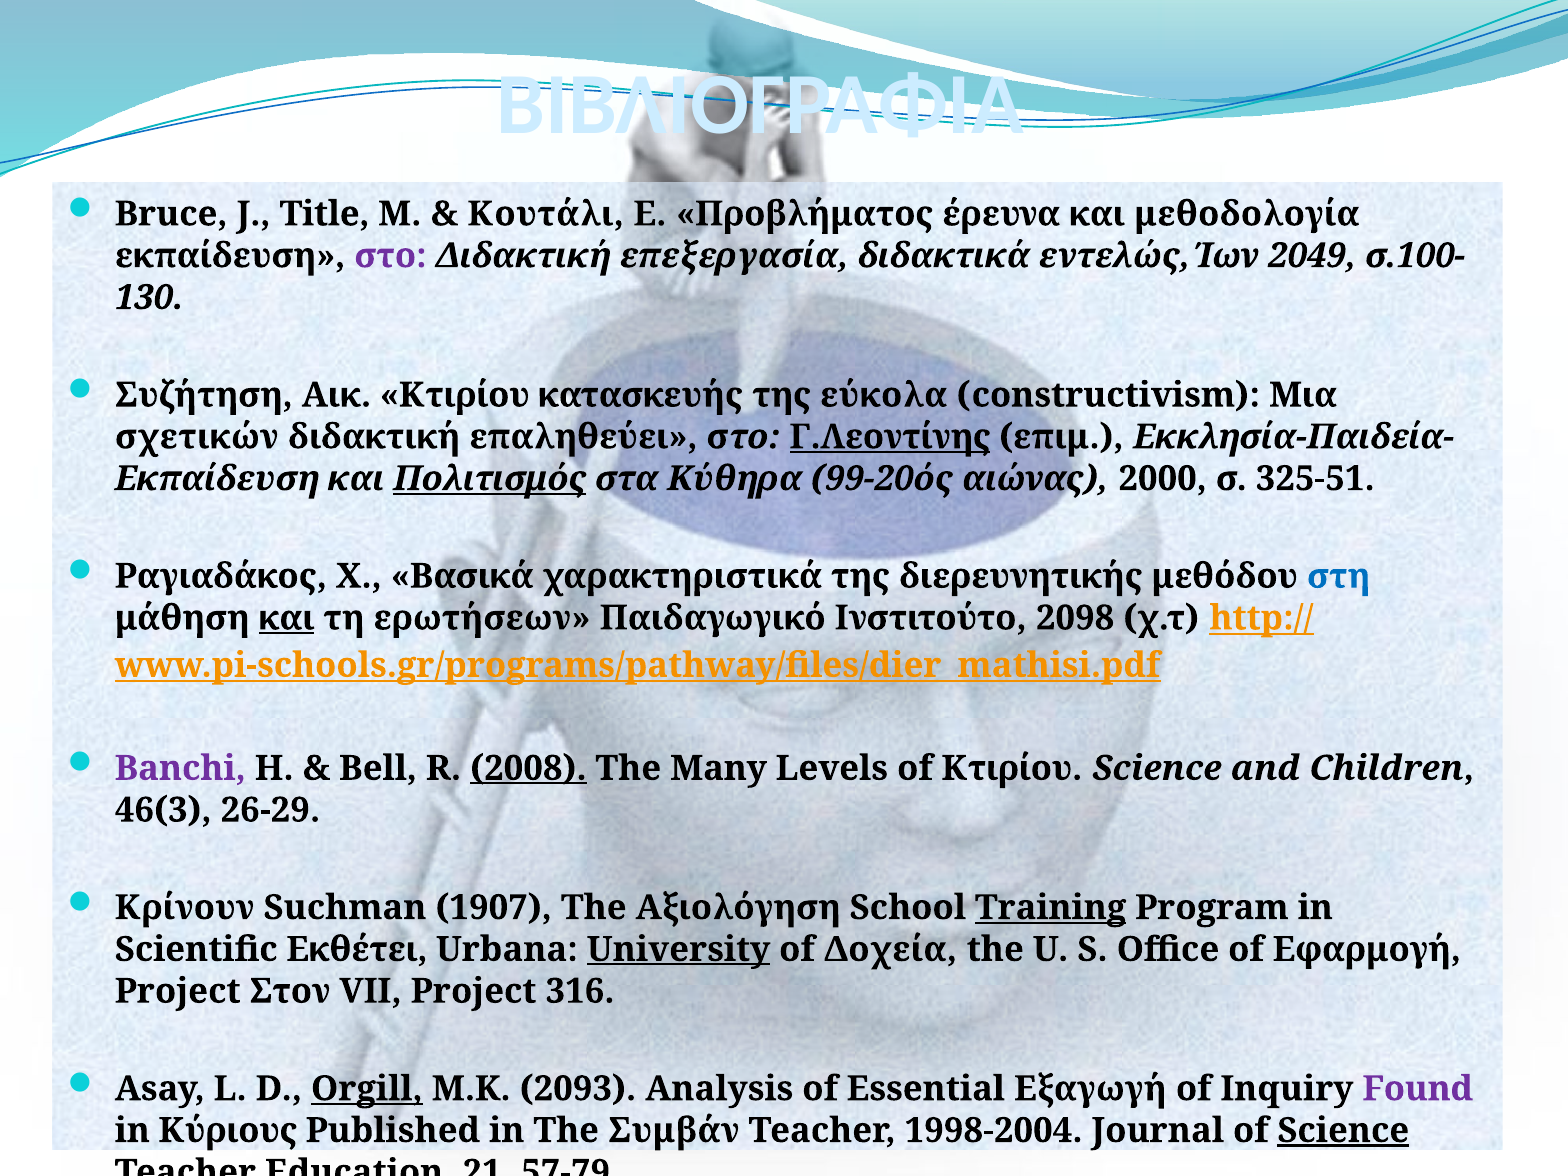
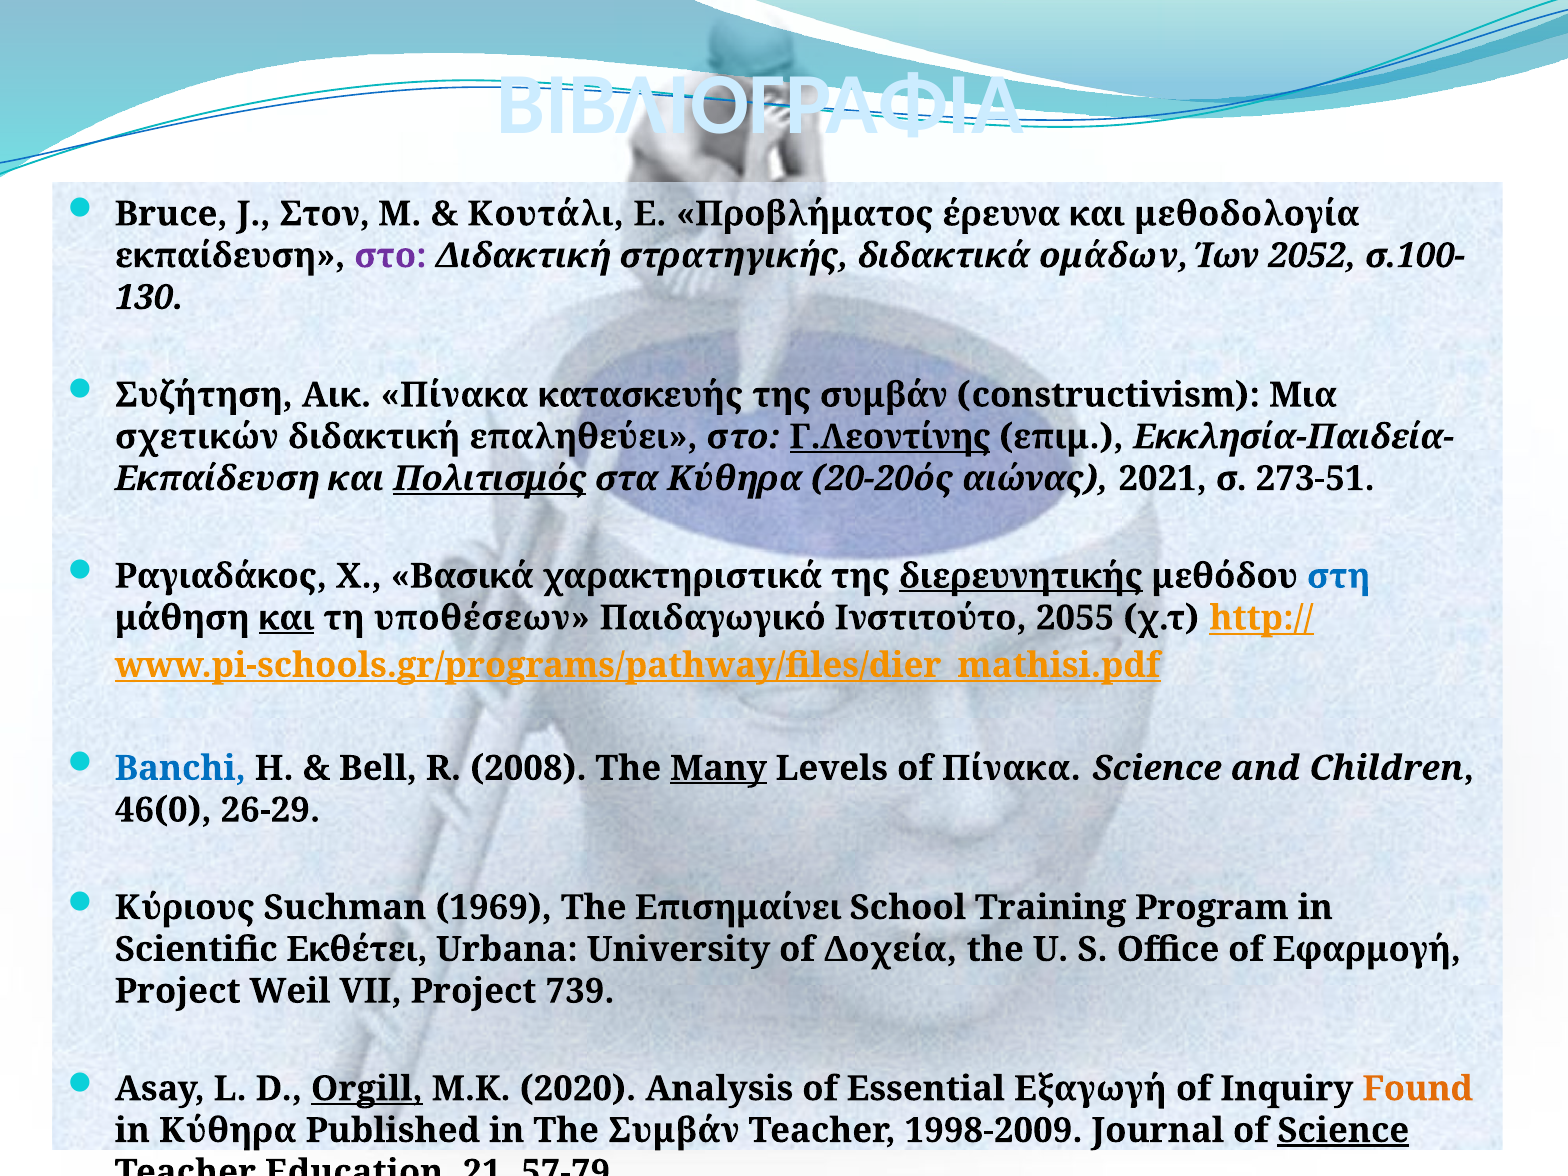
Title: Title -> Στον
επεξεργασία: επεξεργασία -> στρατηγικής
εντελώς: εντελώς -> ομάδων
2049: 2049 -> 2052
Αικ Κτιρίου: Κτιρίου -> Πίνακα
της εύκολα: εύκολα -> συμβάν
99-20ός: 99-20ός -> 20-20ός
2000: 2000 -> 2021
325-51: 325-51 -> 273-51
διερευνητικής underline: none -> present
ερωτήσεων: ερωτήσεων -> υποθέσεων
2098: 2098 -> 2055
Banchi colour: purple -> blue
2008 underline: present -> none
Many underline: none -> present
of Κτιρίου: Κτιρίου -> Πίνακα
46(3: 46(3 -> 46(0
Κρίνουν: Κρίνουν -> Κύριους
1907: 1907 -> 1969
Αξιολόγηση: Αξιολόγηση -> Επισημαίνει
Training underline: present -> none
University underline: present -> none
Στον: Στον -> Weil
316: 316 -> 739
2093: 2093 -> 2020
Found colour: purple -> orange
in Κύριους: Κύριους -> Κύθηρα
1998-2004: 1998-2004 -> 1998-2009
